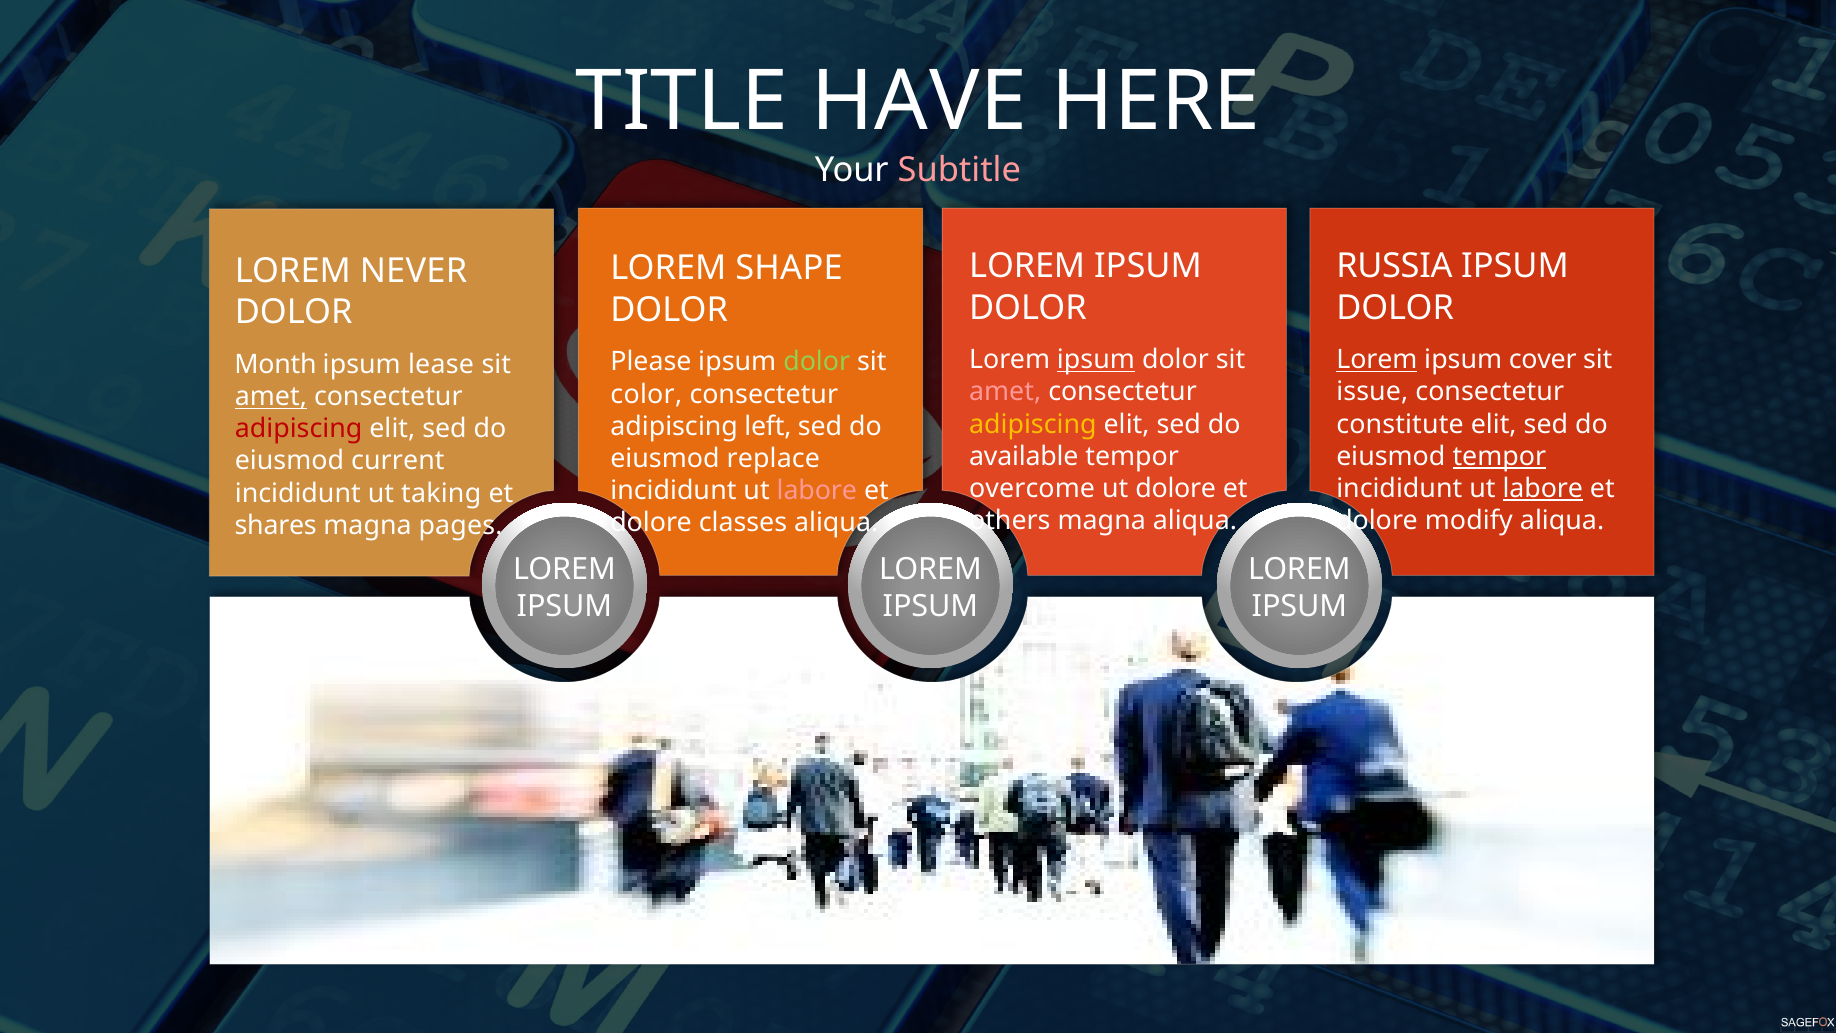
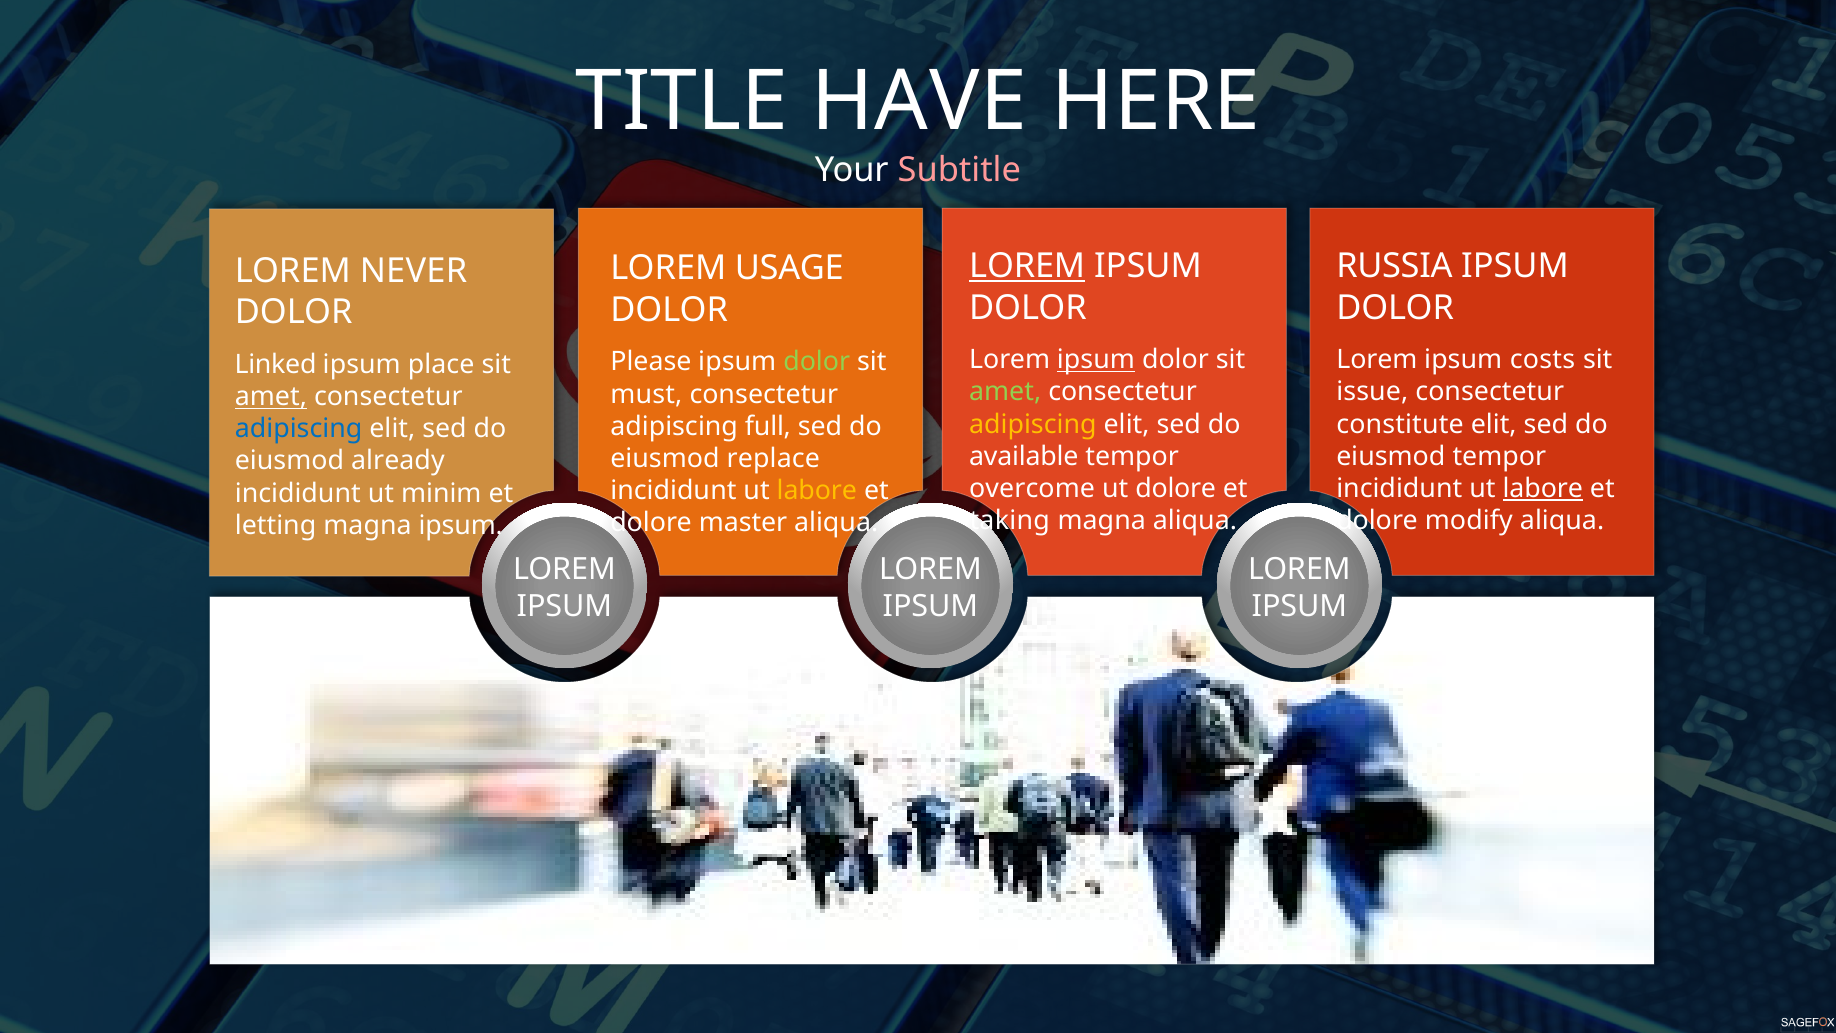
LOREM at (1027, 266) underline: none -> present
SHAPE: SHAPE -> USAGE
Lorem at (1377, 360) underline: present -> none
cover: cover -> costs
Month: Month -> Linked
lease: lease -> place
amet at (1005, 392) colour: pink -> light green
color: color -> must
left: left -> full
adipiscing at (299, 429) colour: red -> blue
tempor at (1499, 456) underline: present -> none
current: current -> already
labore at (817, 491) colour: pink -> yellow
taking: taking -> minim
others: others -> taking
classes: classes -> master
shares: shares -> letting
magna pages: pages -> ipsum
